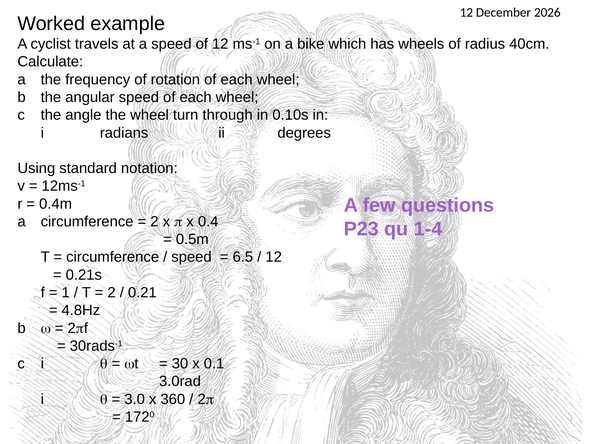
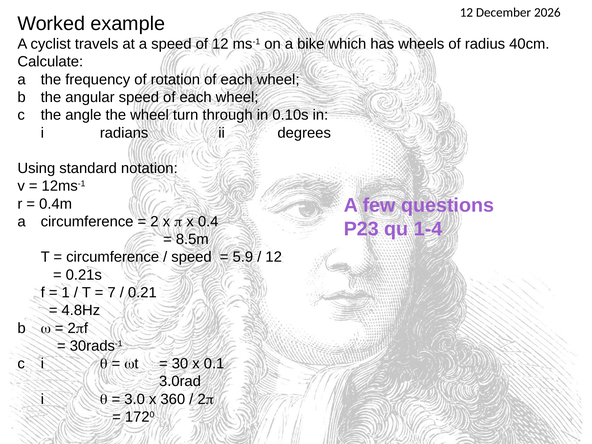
0.5m: 0.5m -> 8.5m
6.5: 6.5 -> 5.9
2 at (112, 293): 2 -> 7
